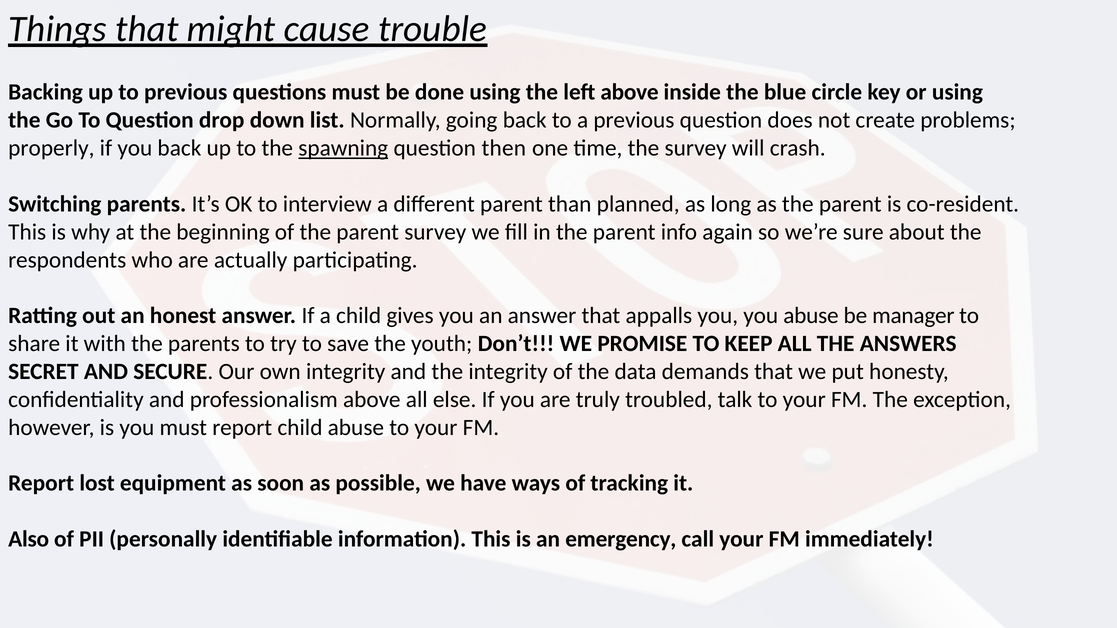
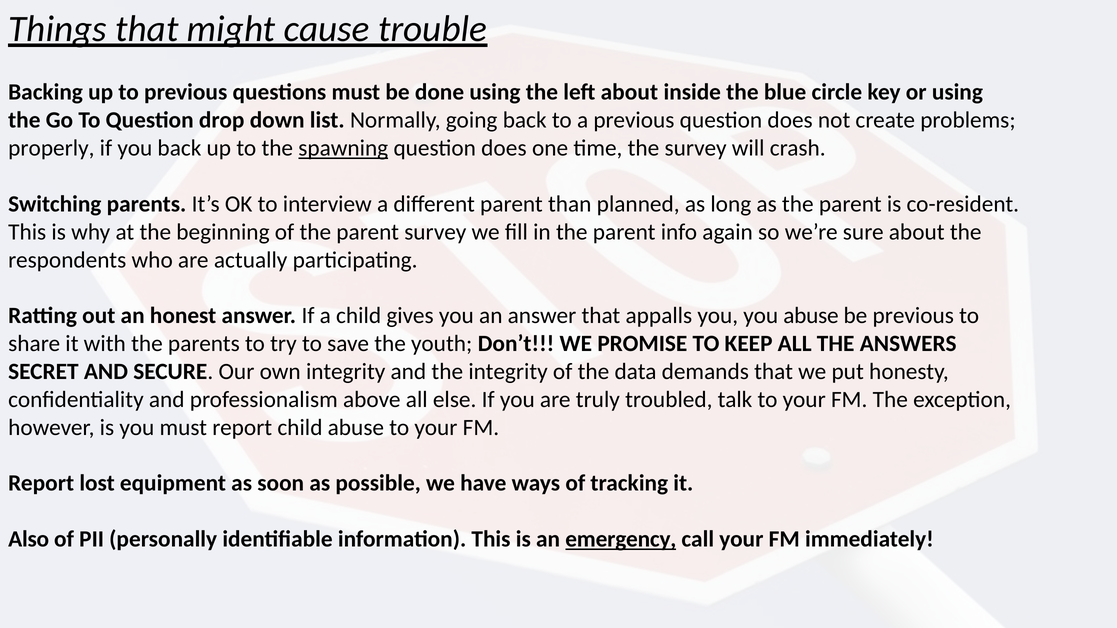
left above: above -> about
then at (504, 148): then -> does
be manager: manager -> previous
emergency underline: none -> present
